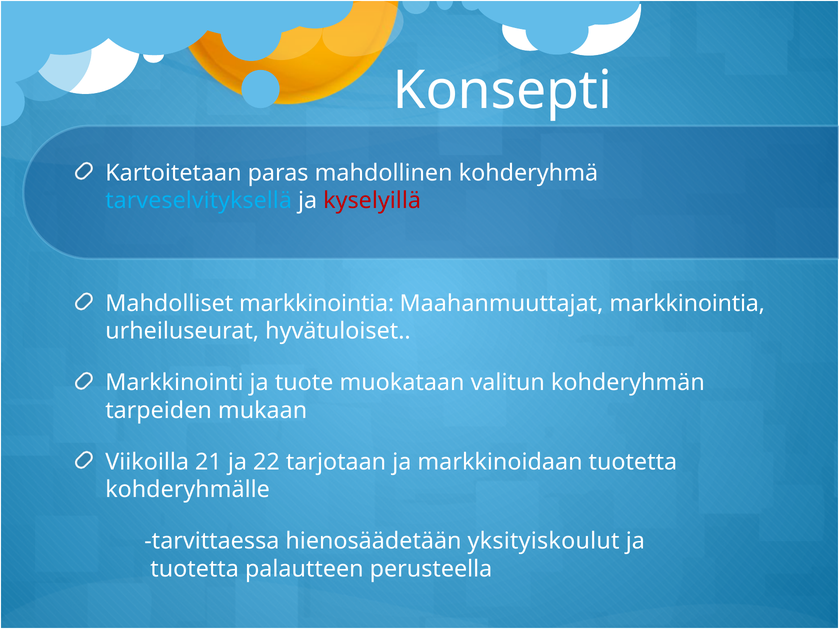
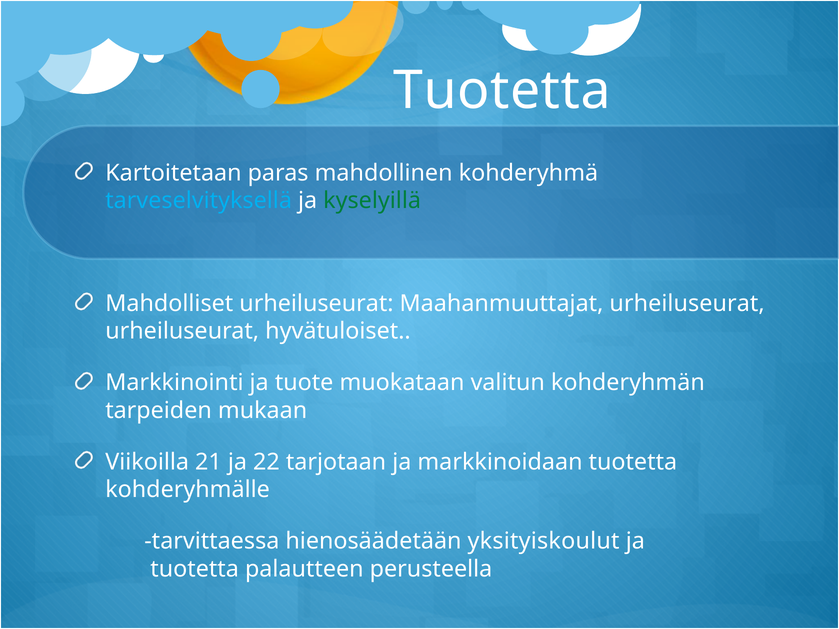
Konsepti at (502, 91): Konsepti -> Tuotetta
kyselyillä colour: red -> green
Mahdolliset markkinointia: markkinointia -> urheiluseurat
Maahanmuuttajat markkinointia: markkinointia -> urheiluseurat
